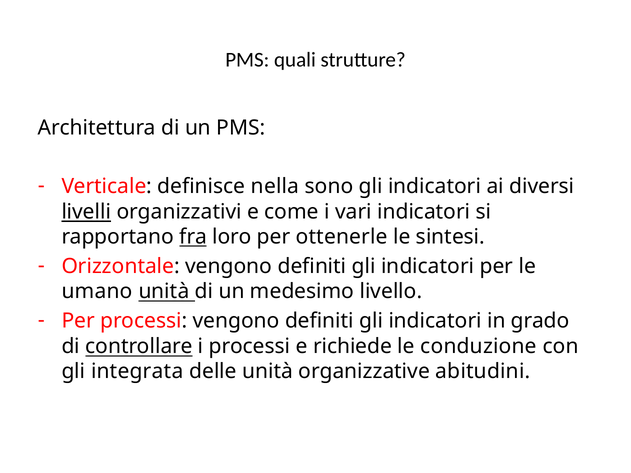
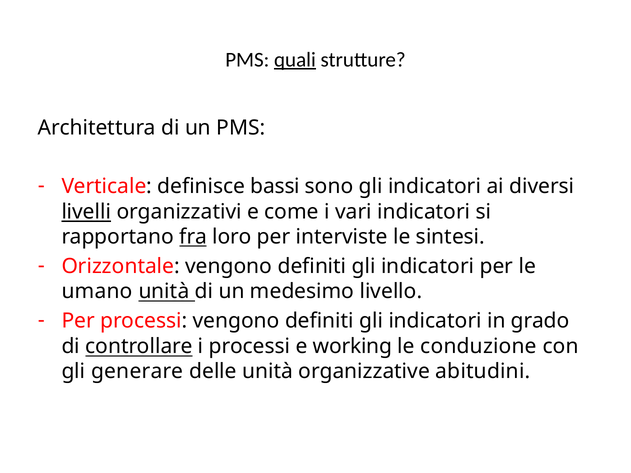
quali underline: none -> present
nella: nella -> bassi
ottenerle: ottenerle -> interviste
richiede: richiede -> working
integrata: integrata -> generare
